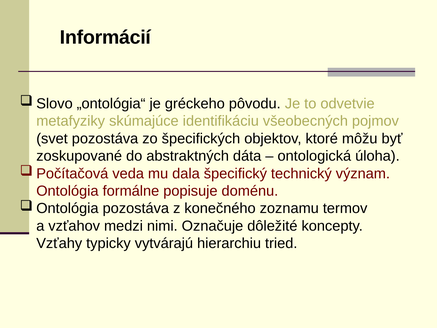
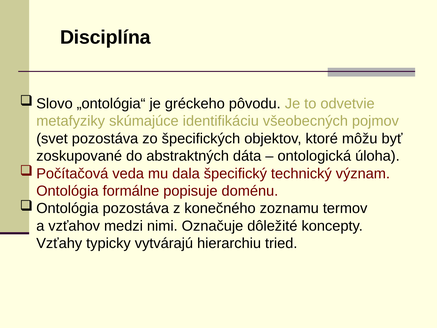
Informácií: Informácií -> Disciplína
